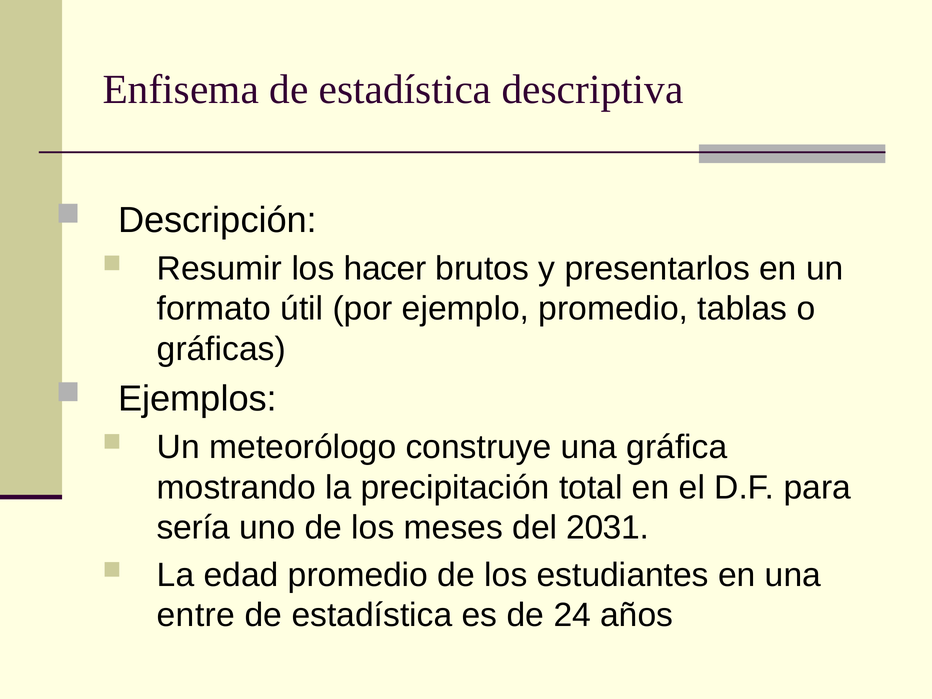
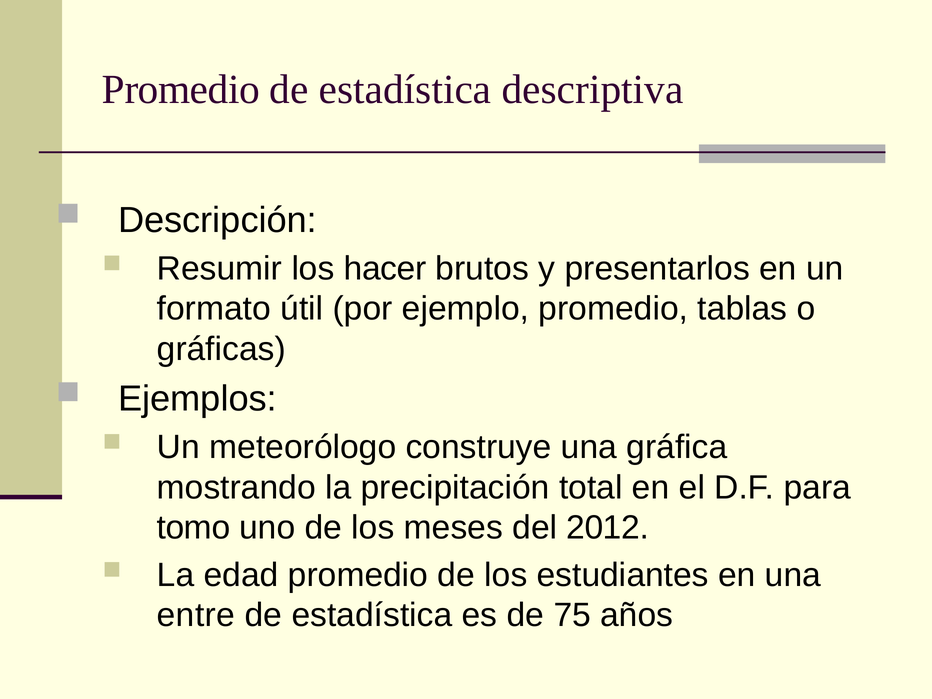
Enfisema at (181, 89): Enfisema -> Promedio
sería: sería -> tomo
2031: 2031 -> 2012
24: 24 -> 75
